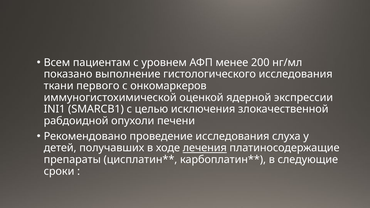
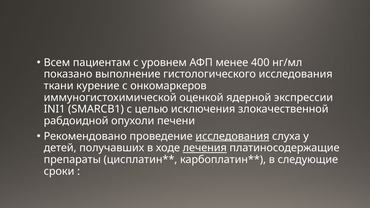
200: 200 -> 400
первого: первого -> курение
исследования at (232, 136) underline: none -> present
